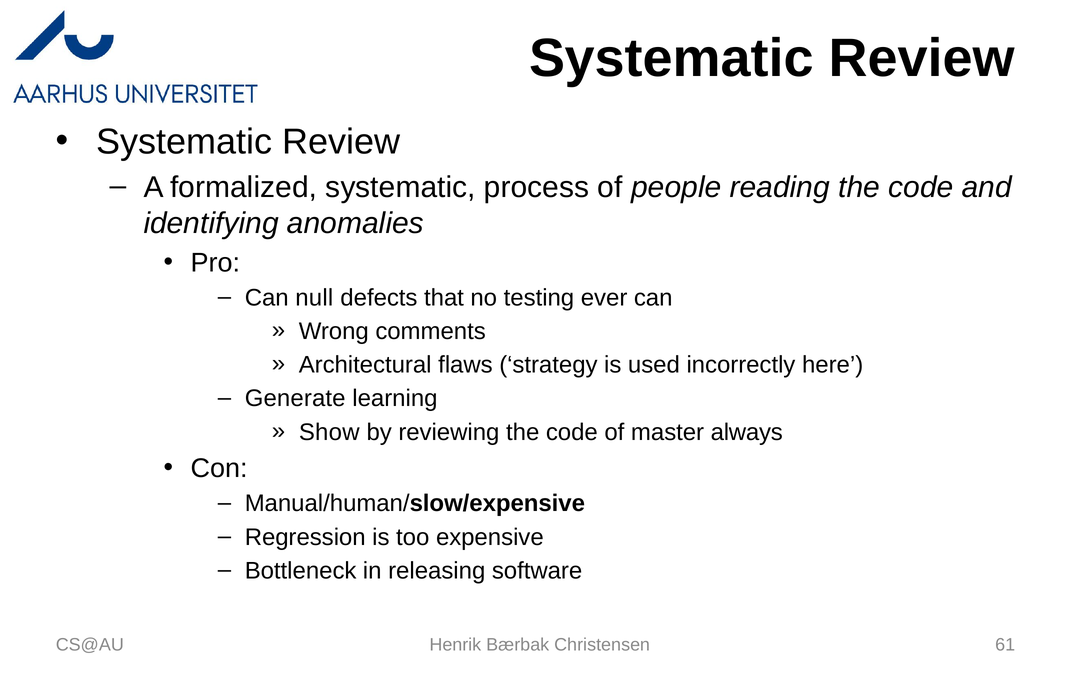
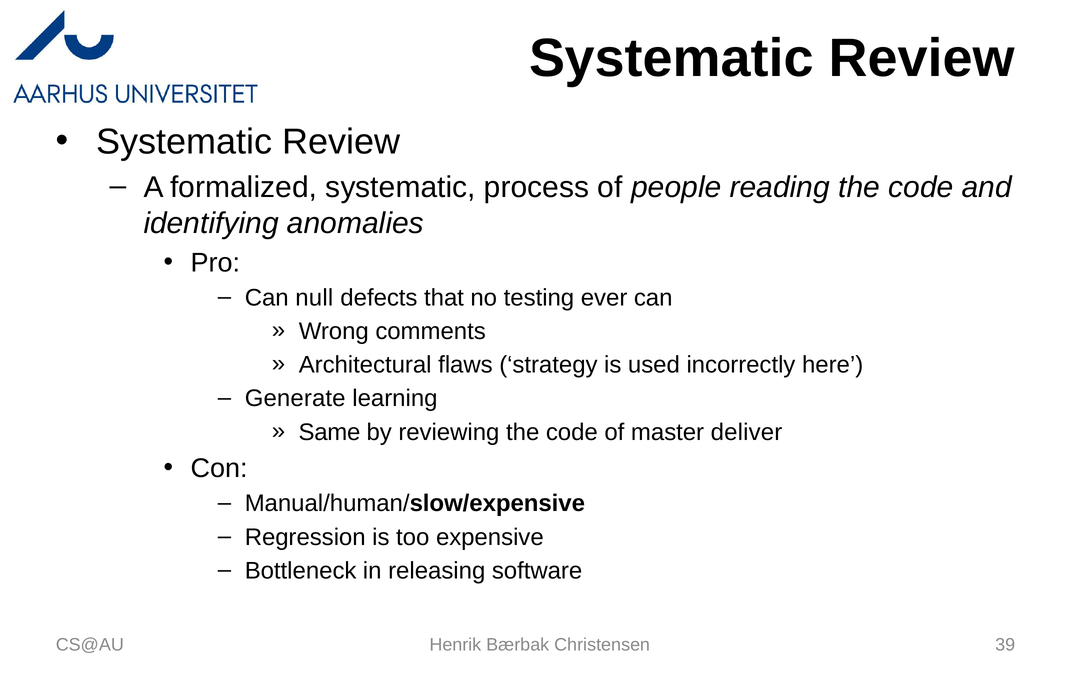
Show: Show -> Same
always: always -> deliver
61: 61 -> 39
